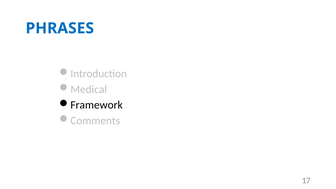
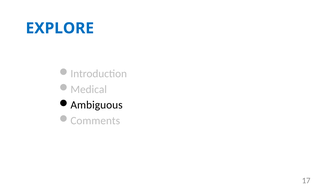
PHRASES: PHRASES -> EXPLORE
Framework: Framework -> Ambiguous
